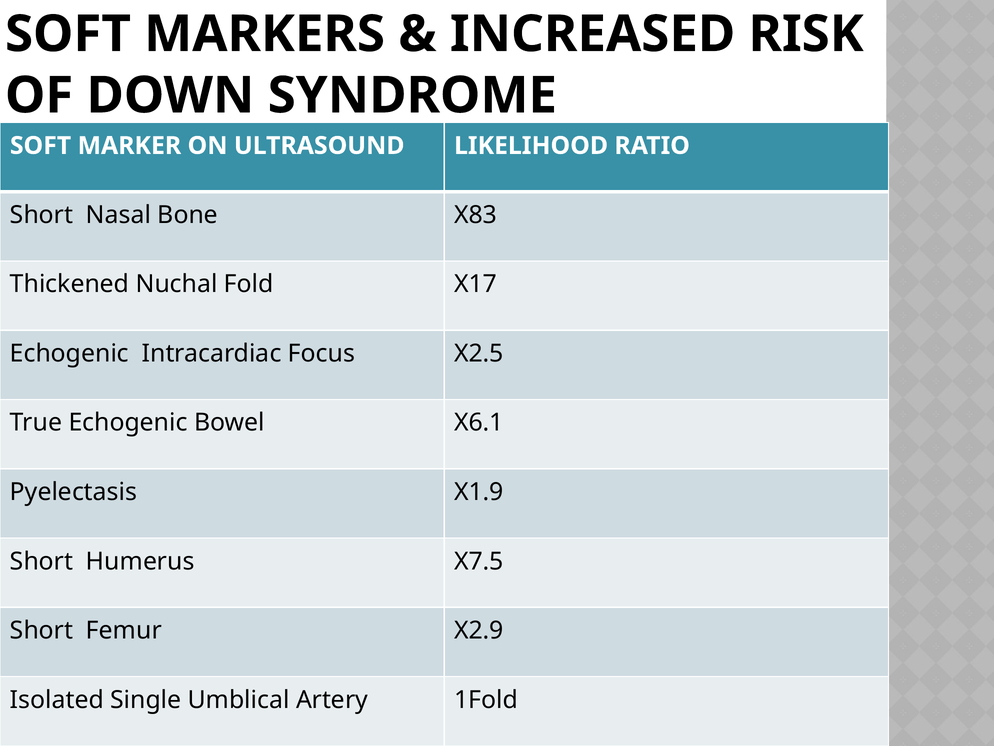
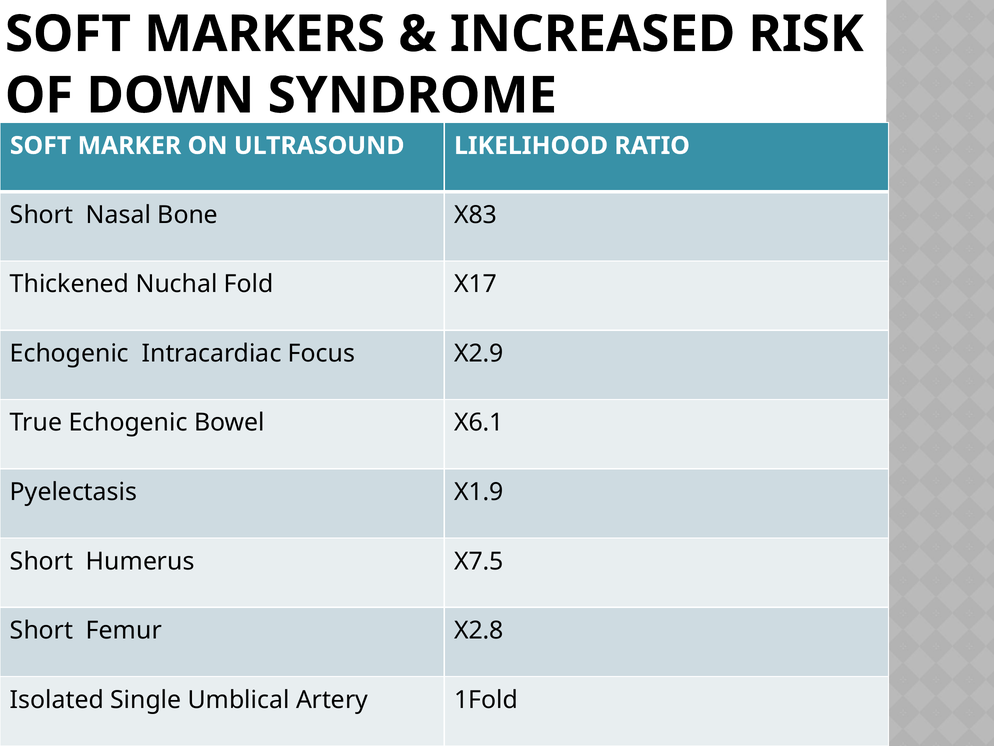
X2.5: X2.5 -> X2.9
X2.9: X2.9 -> X2.8
